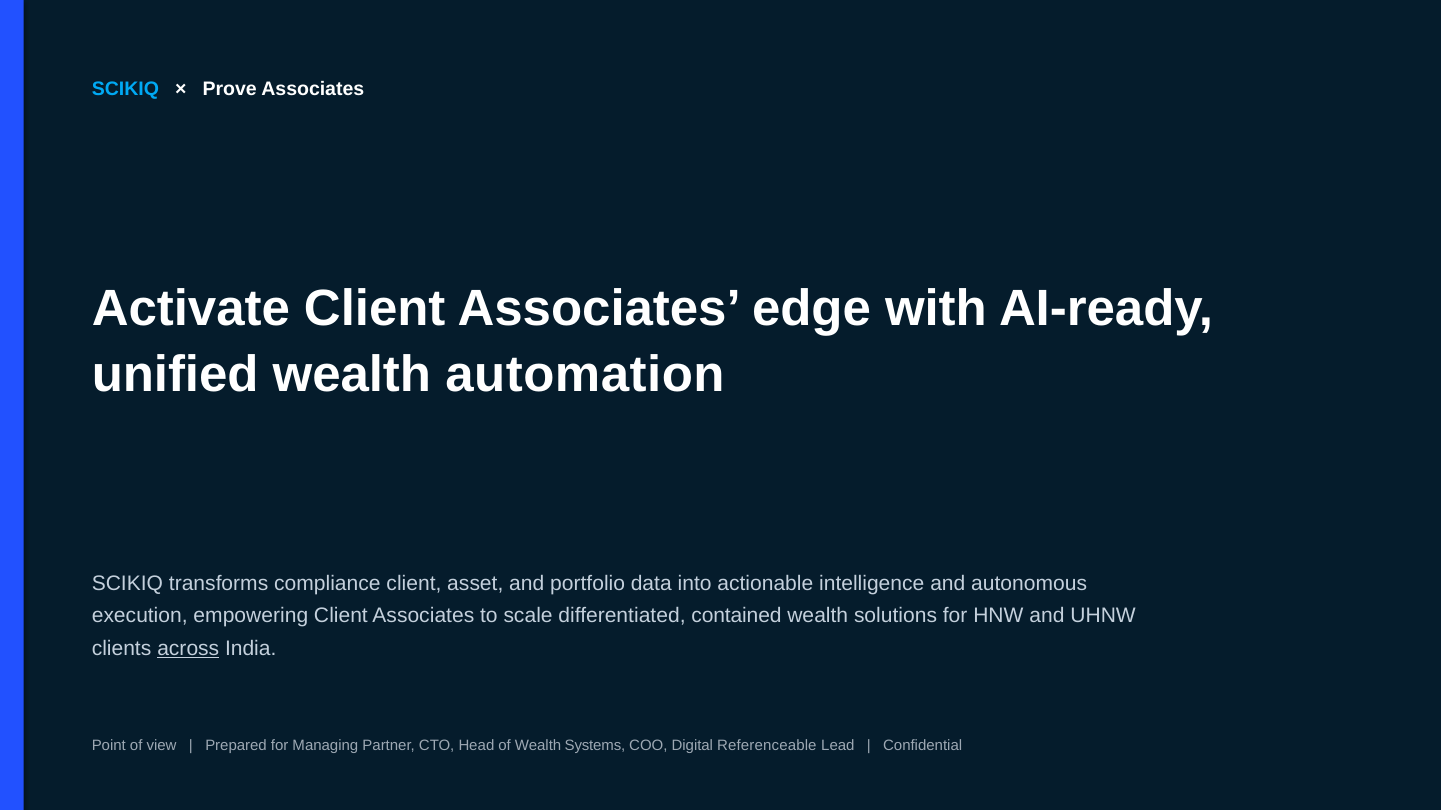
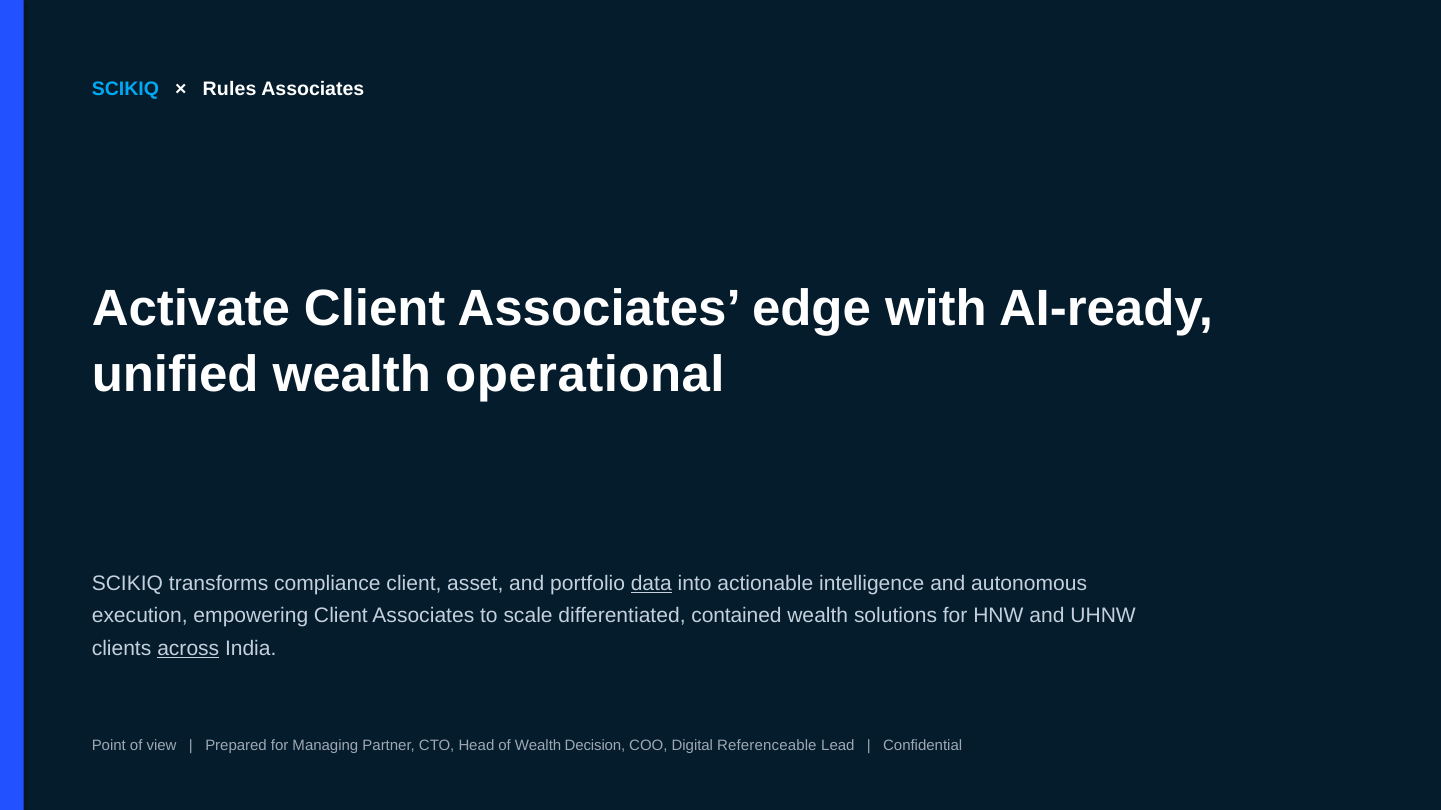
Prove: Prove -> Rules
automation: automation -> operational
data underline: none -> present
Systems: Systems -> Decision
